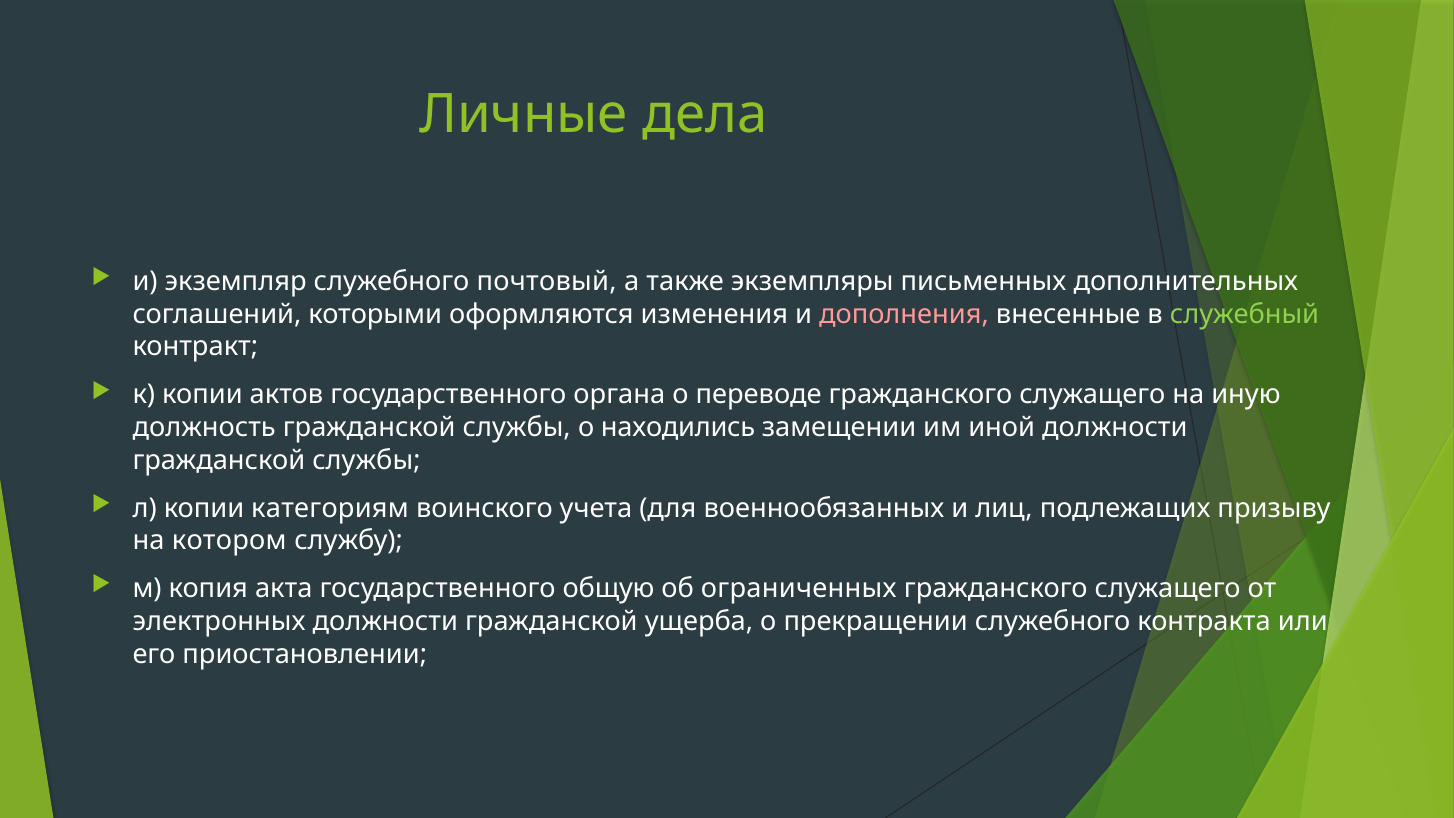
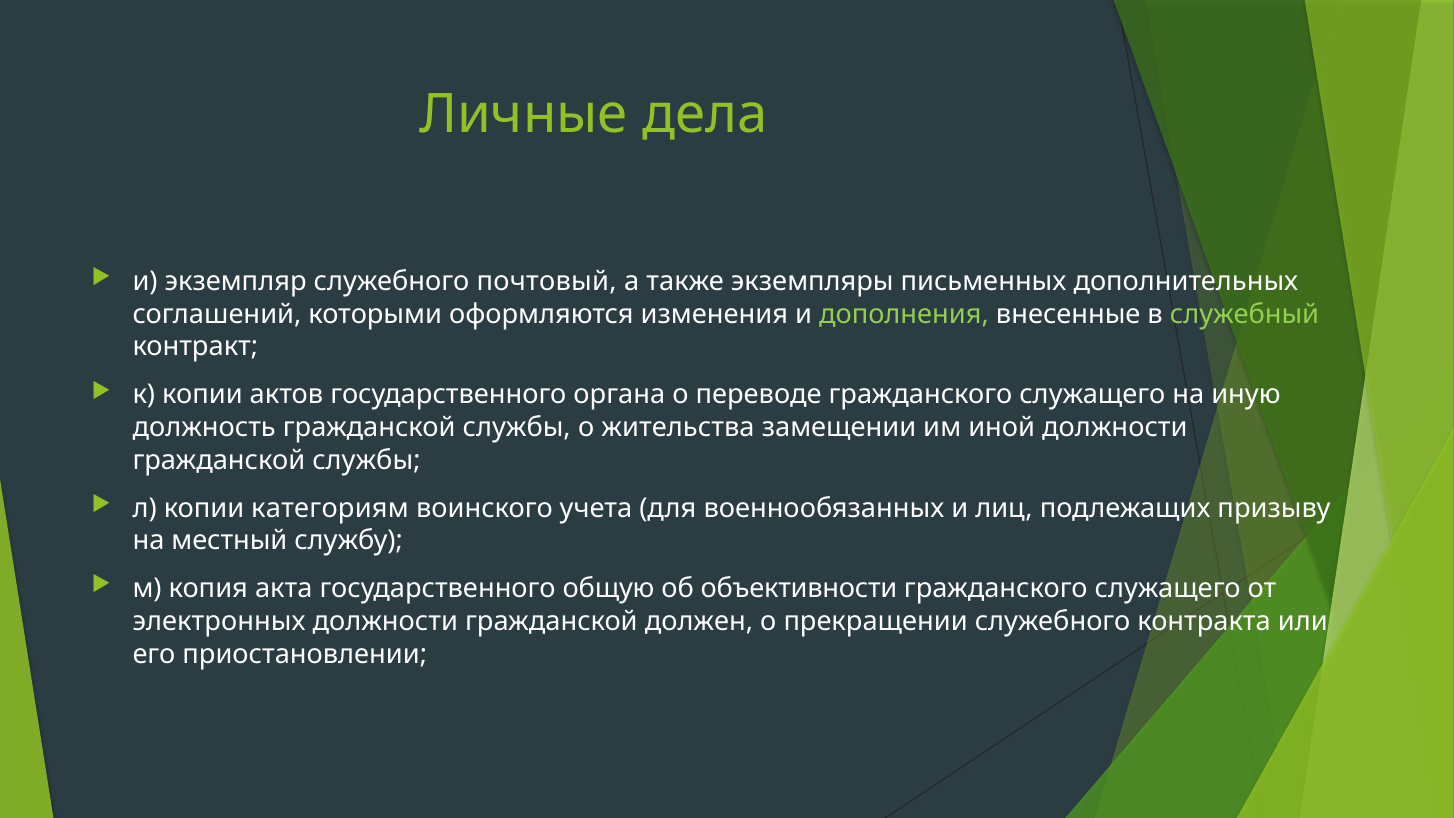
дополнения colour: pink -> light green
находились: находились -> жительства
котором: котором -> местный
ограниченных: ограниченных -> объективности
ущерба: ущерба -> должен
